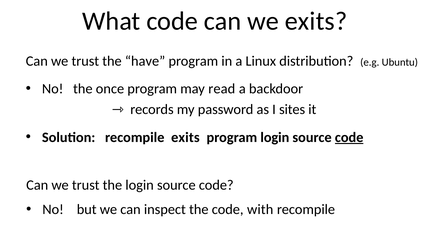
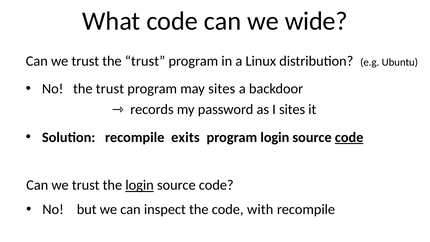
we exits: exits -> wide
trust the have: have -> trust
No the once: once -> trust
may read: read -> sites
login at (140, 185) underline: none -> present
